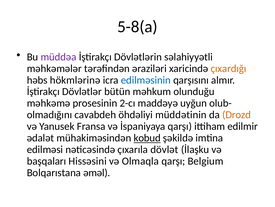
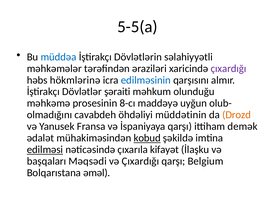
5-8(a: 5-8(a -> 5-5(a
müddəa colour: purple -> blue
çıxardığı at (229, 68) colour: orange -> purple
bütün: bütün -> şəraiti
2-cı: 2-cı -> 8-cı
edilmir: edilmir -> demək
edilməsi underline: none -> present
dövlət: dövlət -> kifayət
Hissəsini: Hissəsini -> Məqsədi
və Olmaqla: Olmaqla -> Çıxardığı
